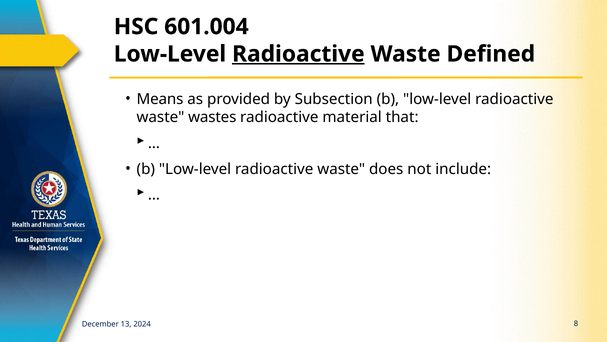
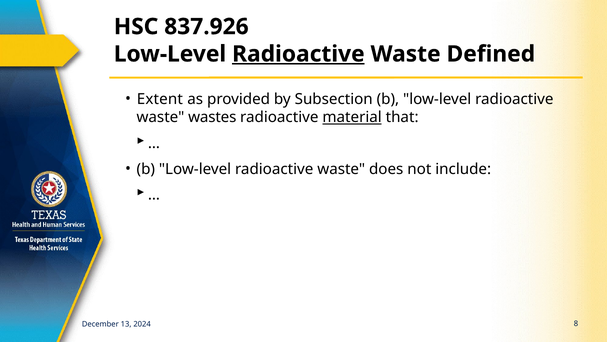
601.004: 601.004 -> 837.926
Means: Means -> Extent
material underline: none -> present
